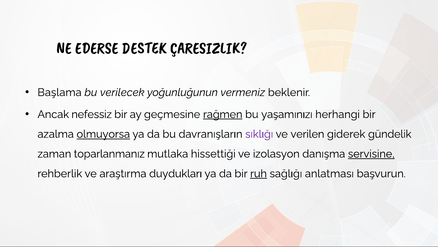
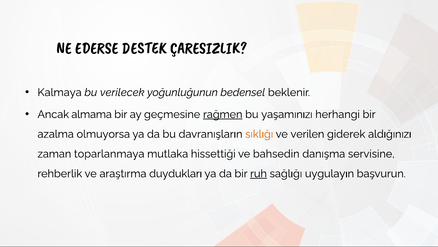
Başlama: Başlama -> Kalmaya
vermeniz: vermeniz -> bedensel
nefessiz: nefessiz -> almama
olmuyorsa underline: present -> none
sıklığı colour: purple -> orange
gündelik: gündelik -> aldığınızı
toparlanmanız: toparlanmanız -> toparlanmaya
izolasyon: izolasyon -> bahsedin
servisine underline: present -> none
anlatması: anlatması -> uygulayın
